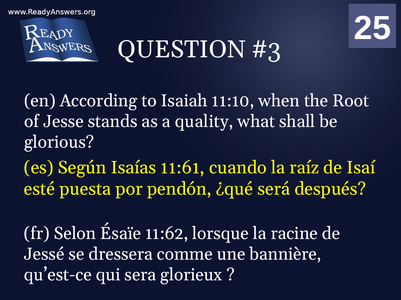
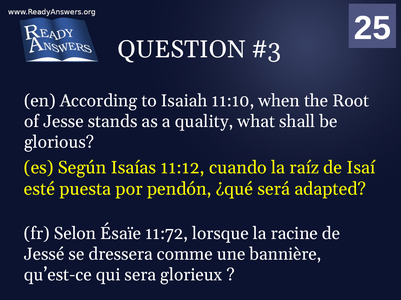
11:61: 11:61 -> 11:12
después: después -> adapted
11:62: 11:62 -> 11:72
